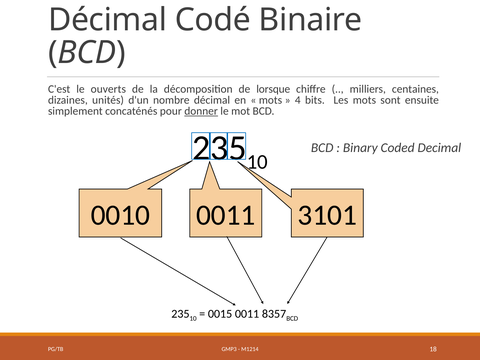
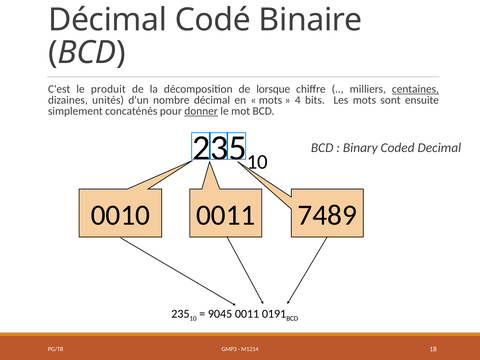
ouverts: ouverts -> produit
centaines underline: none -> present
3101: 3101 -> 7489
0015: 0015 -> 9045
8357: 8357 -> 0191
